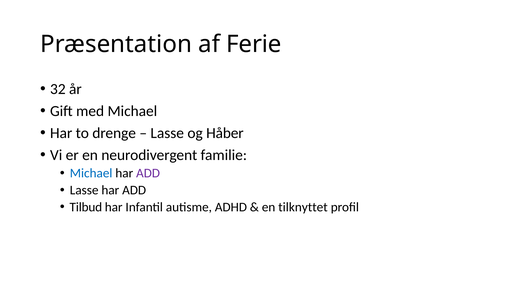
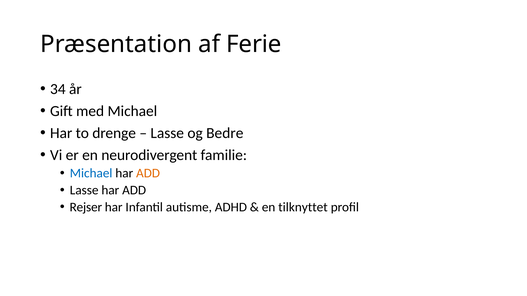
32: 32 -> 34
Håber: Håber -> Bedre
ADD at (148, 174) colour: purple -> orange
Tilbud: Tilbud -> Rejser
